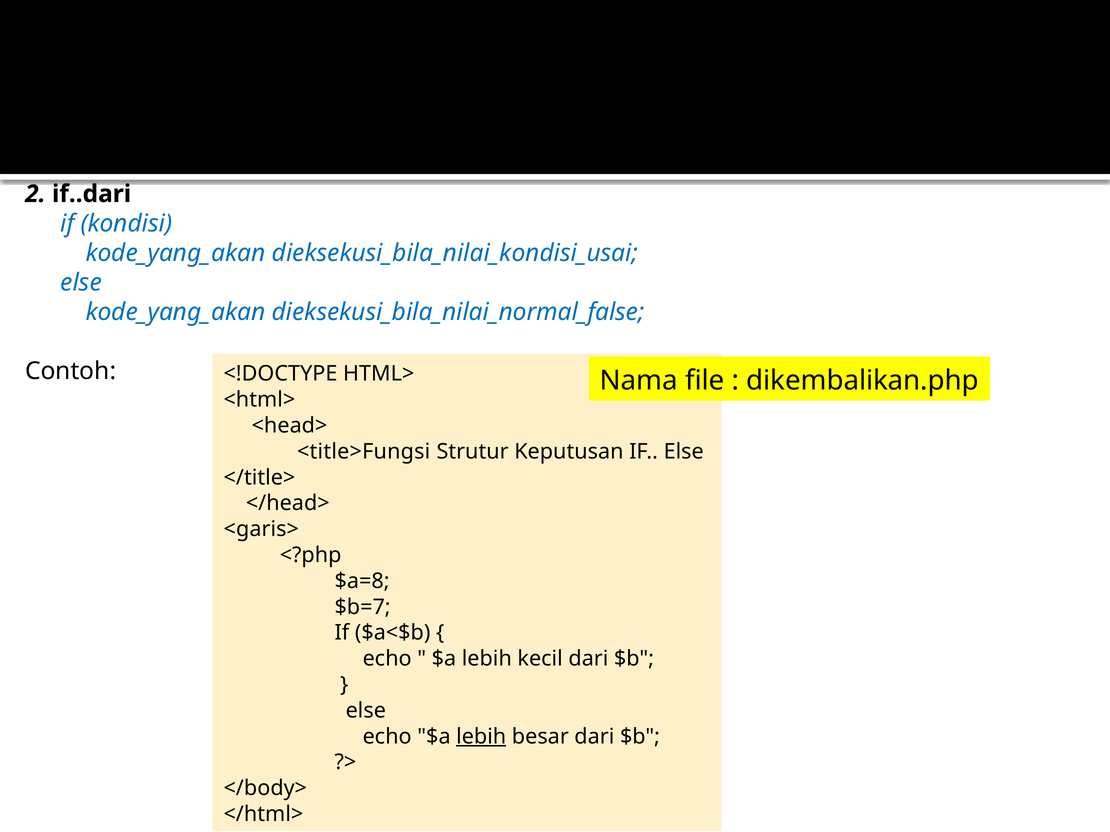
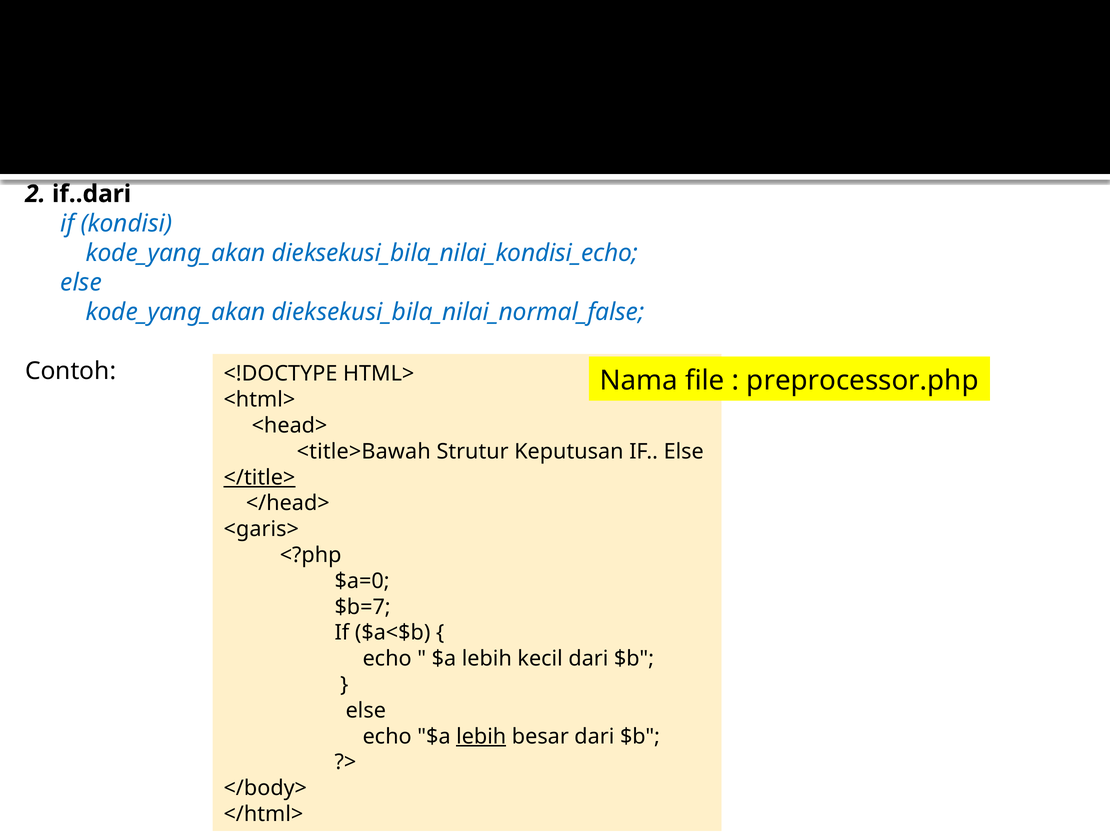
dieksekusi_bila_nilai_kondisi_usai: dieksekusi_bila_nilai_kondisi_usai -> dieksekusi_bila_nilai_kondisi_echo
dikembalikan.php: dikembalikan.php -> preprocessor.php
<title>Fungsi: <title>Fungsi -> <title>Bawah
</title> underline: none -> present
$a=8: $a=8 -> $a=0
